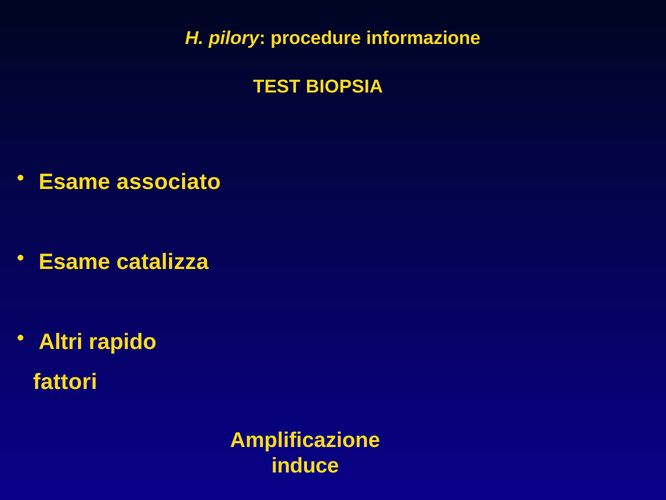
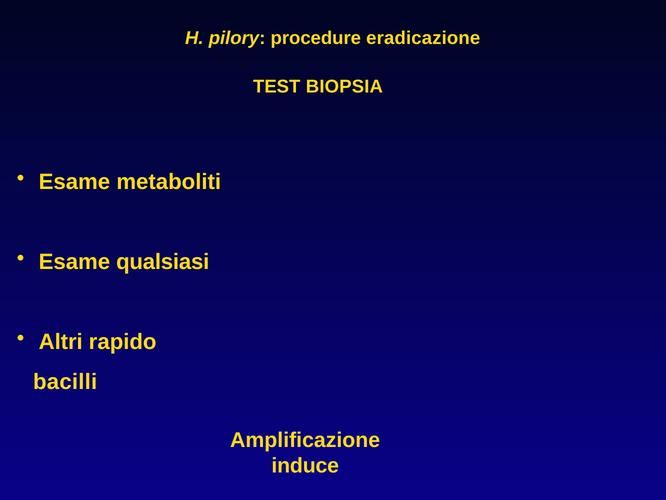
informazione: informazione -> eradicazione
associato: associato -> metaboliti
catalizza: catalizza -> qualsiasi
fattori: fattori -> bacilli
